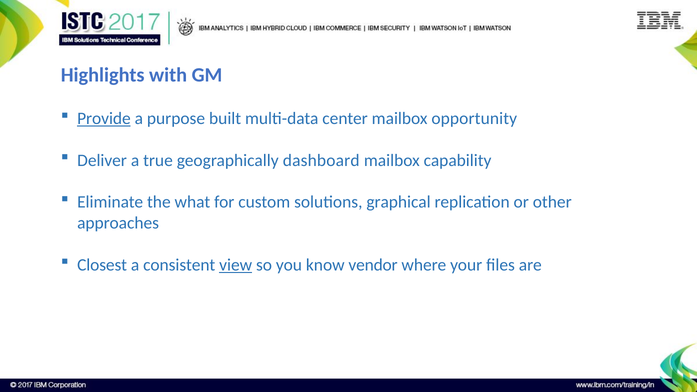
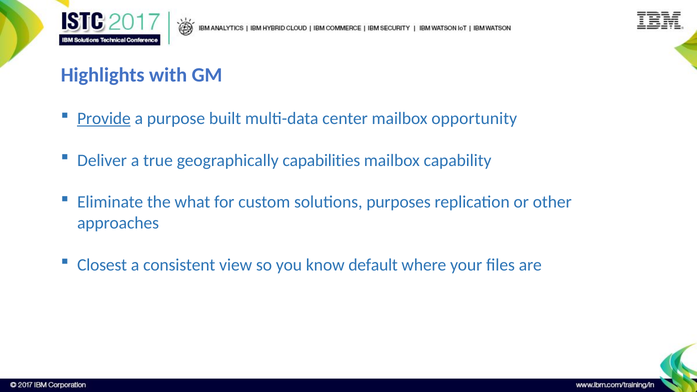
dashboard: dashboard -> capabilities
graphical: graphical -> purposes
view underline: present -> none
vendor: vendor -> default
